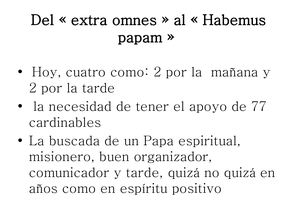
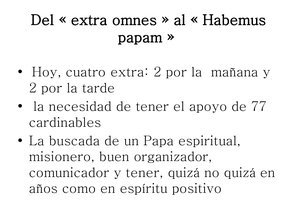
cuatro como: como -> extra
y tarde: tarde -> tener
